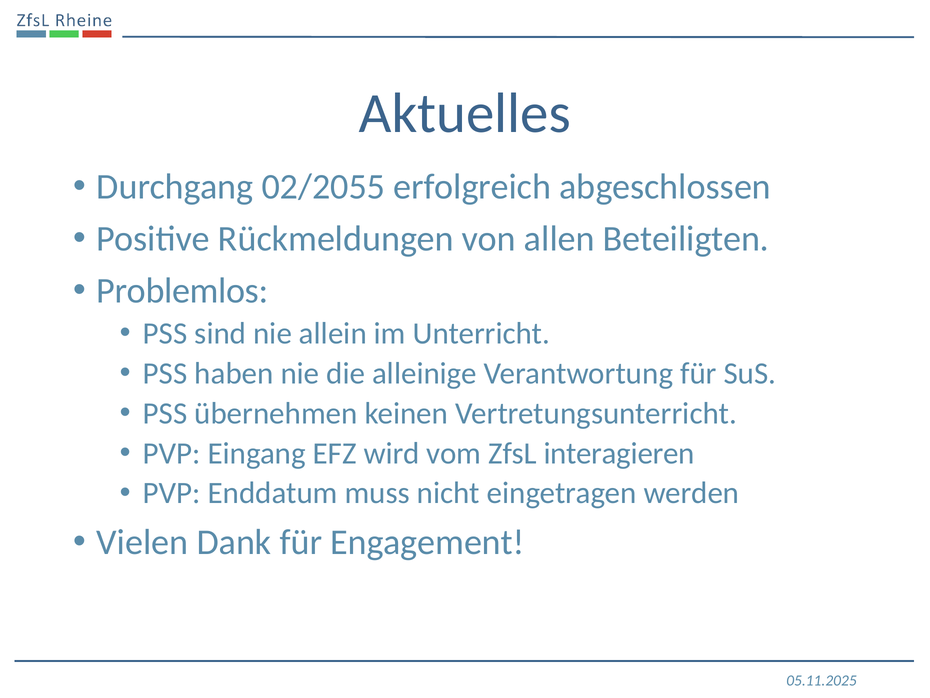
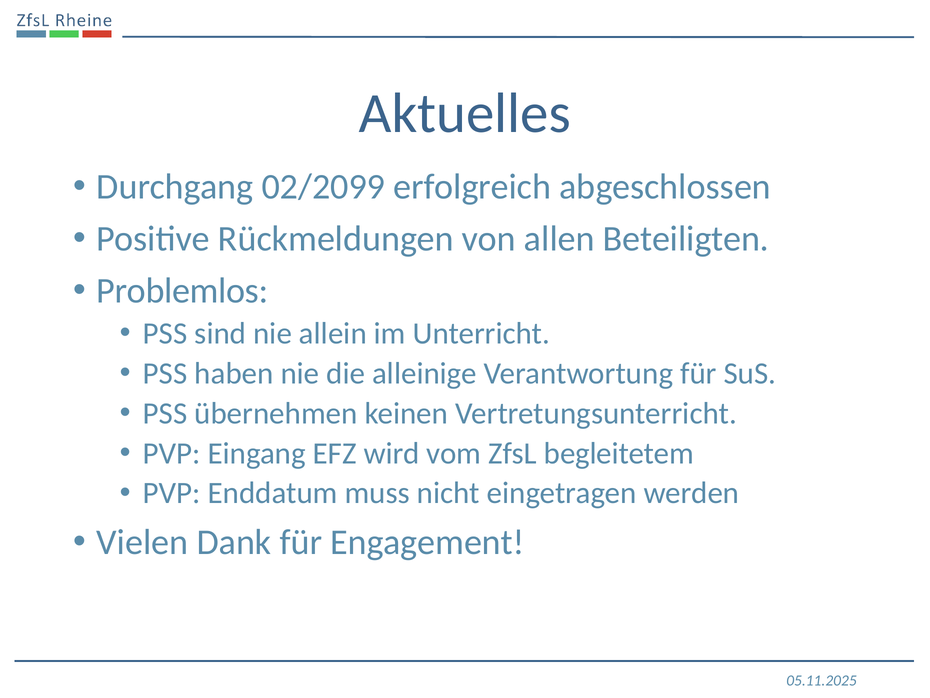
02/2055: 02/2055 -> 02/2099
interagieren: interagieren -> begleitetem
